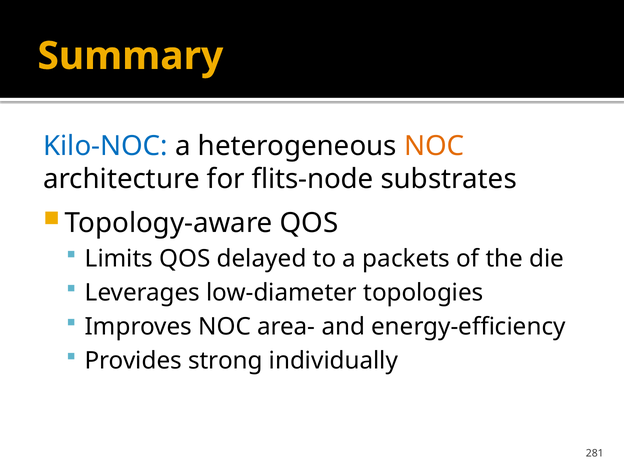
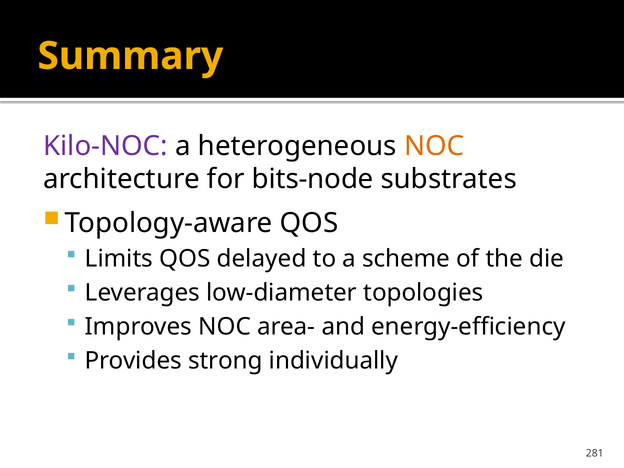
Kilo-NOC colour: blue -> purple
flits-node: flits-node -> bits-node
packets: packets -> scheme
